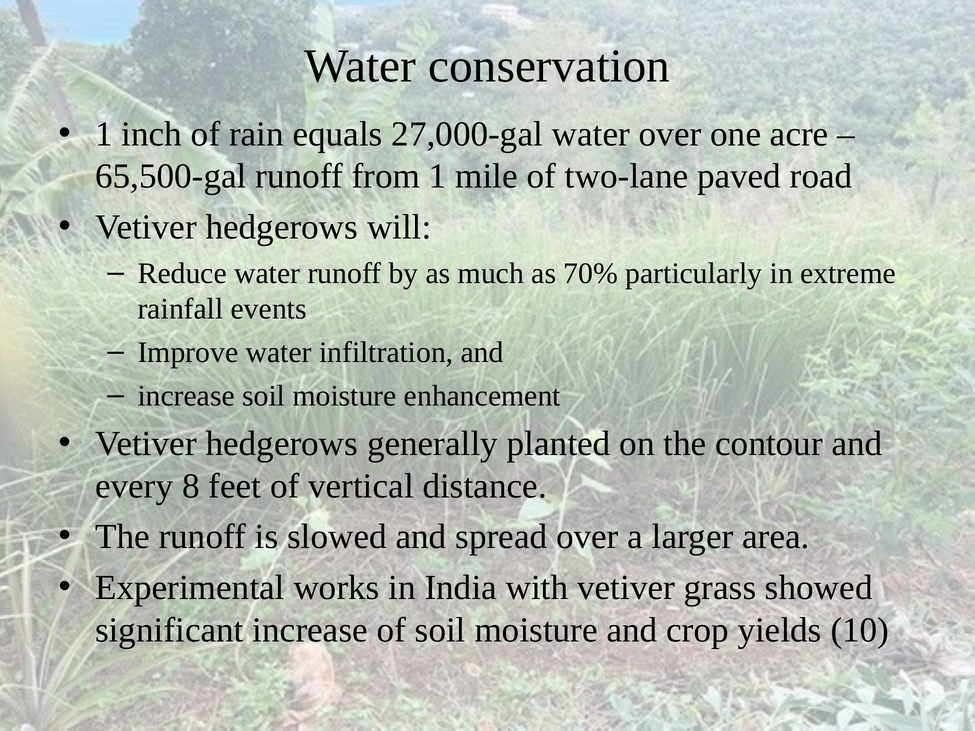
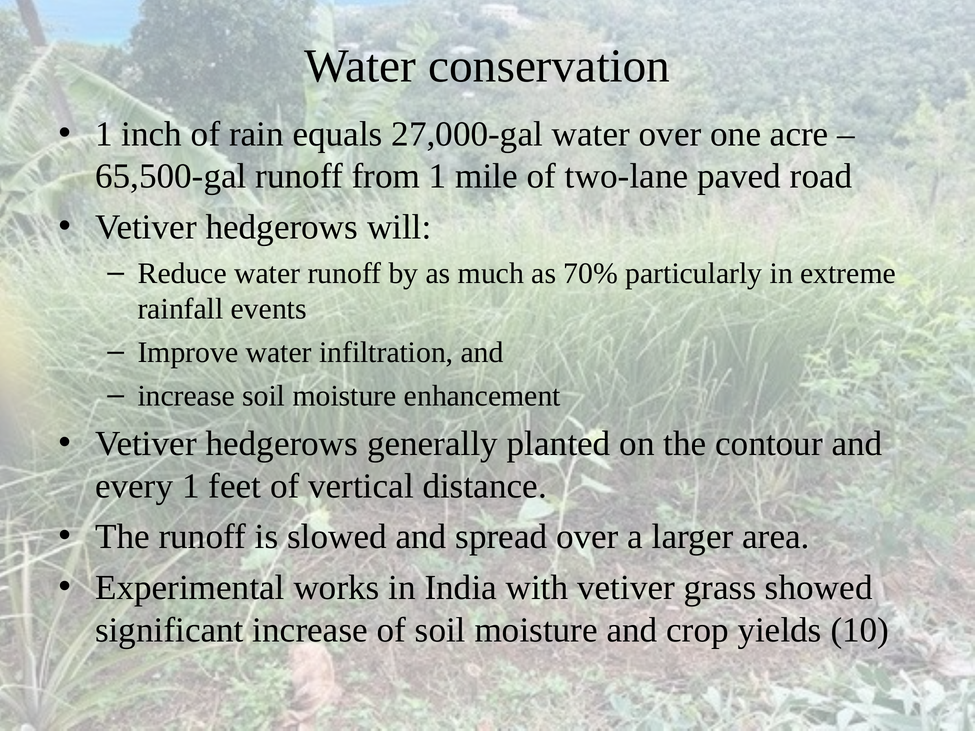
every 8: 8 -> 1
